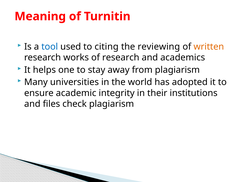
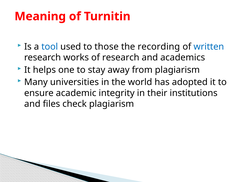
citing: citing -> those
reviewing: reviewing -> recording
written colour: orange -> blue
